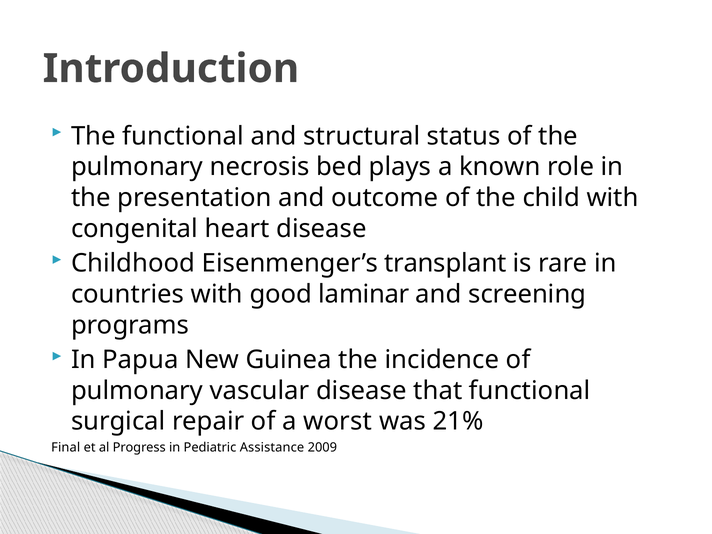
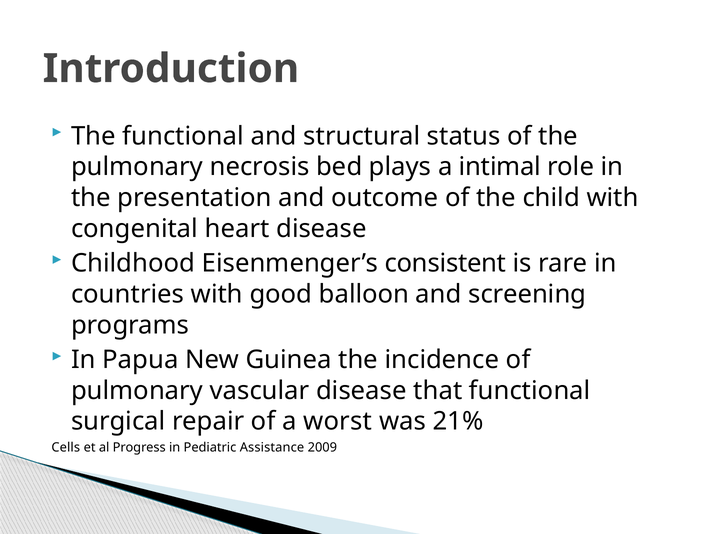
known: known -> intimal
transplant: transplant -> consistent
laminar: laminar -> balloon
Final: Final -> Cells
